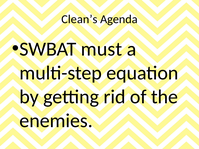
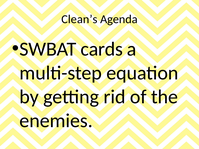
must: must -> cards
